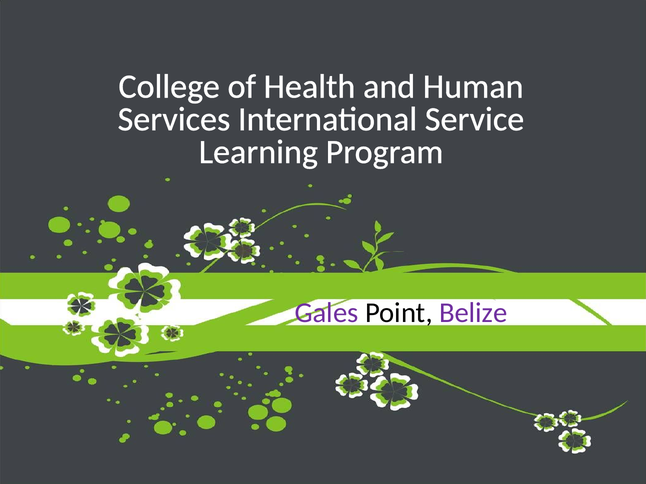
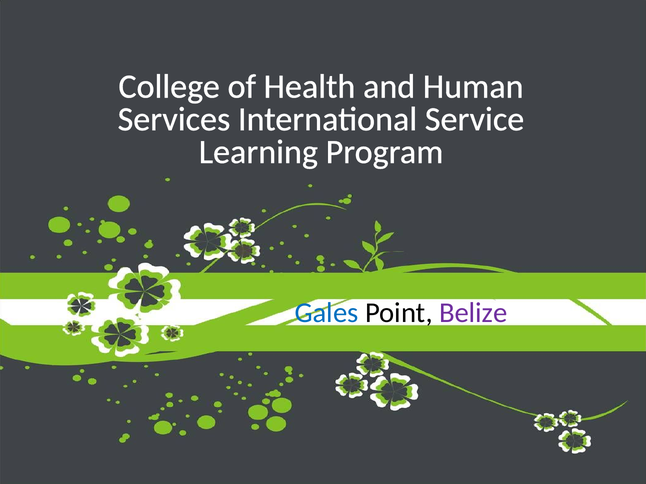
Gales colour: purple -> blue
